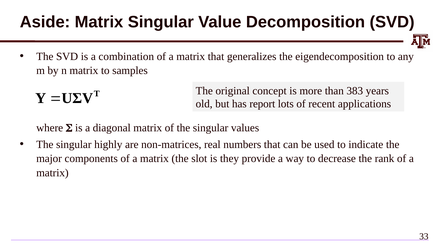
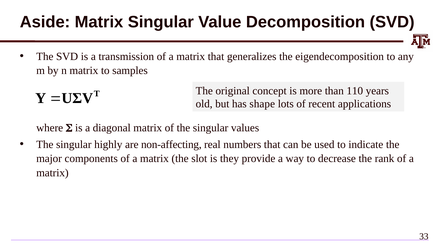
combination: combination -> transmission
383: 383 -> 110
report: report -> shape
non-matrices: non-matrices -> non-affecting
